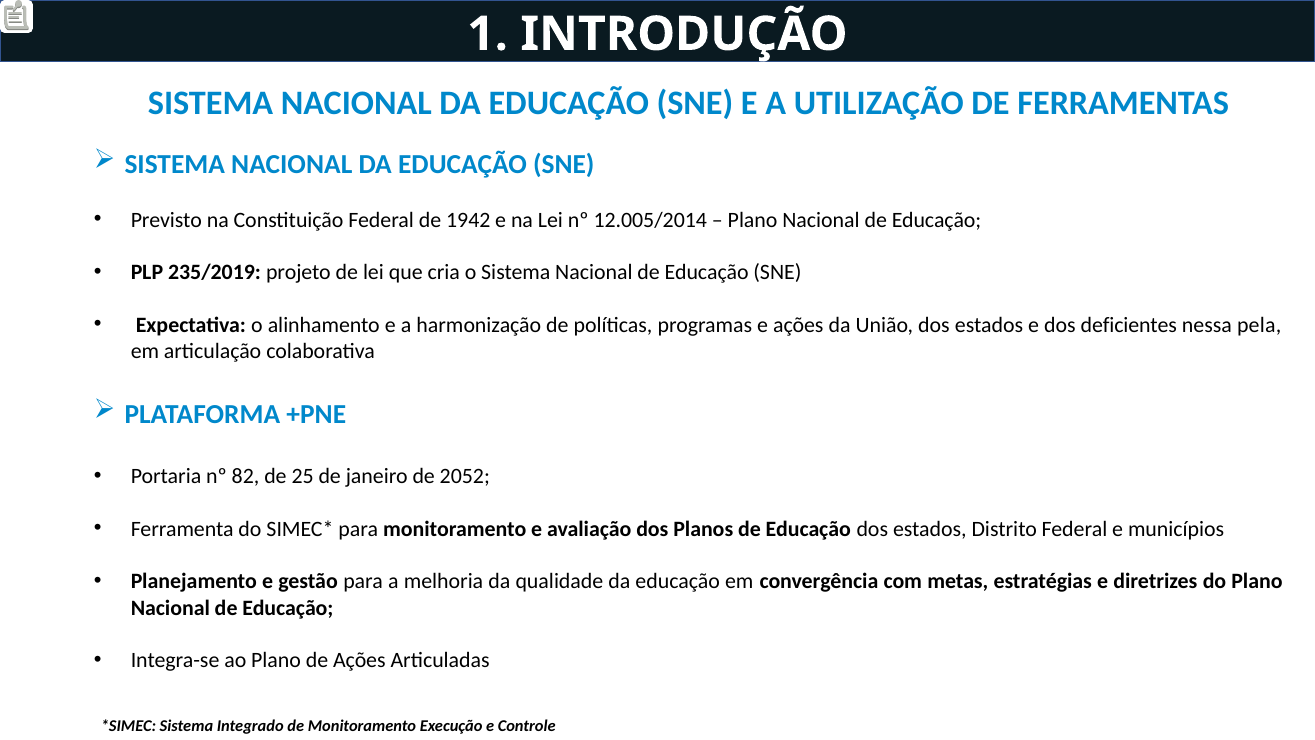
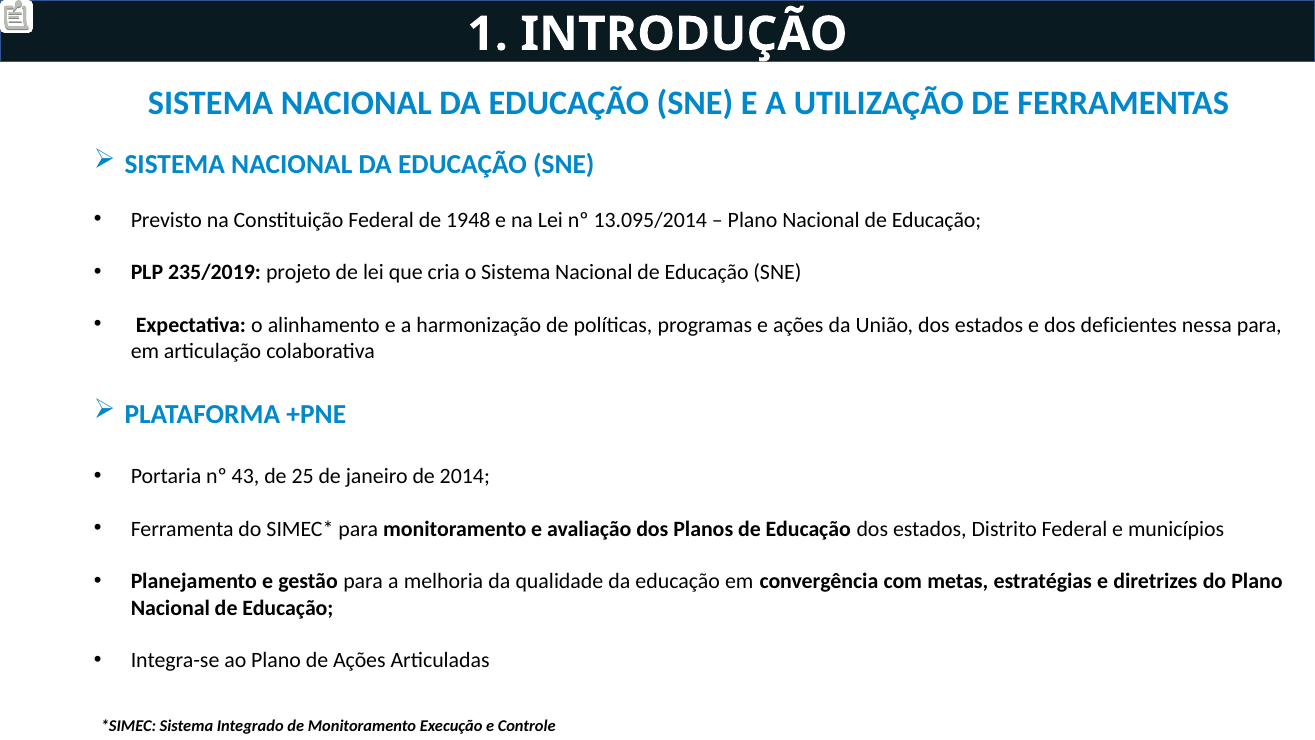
1942: 1942 -> 1948
12.005/2014: 12.005/2014 -> 13.095/2014
nessa pela: pela -> para
82: 82 -> 43
2052: 2052 -> 2014
